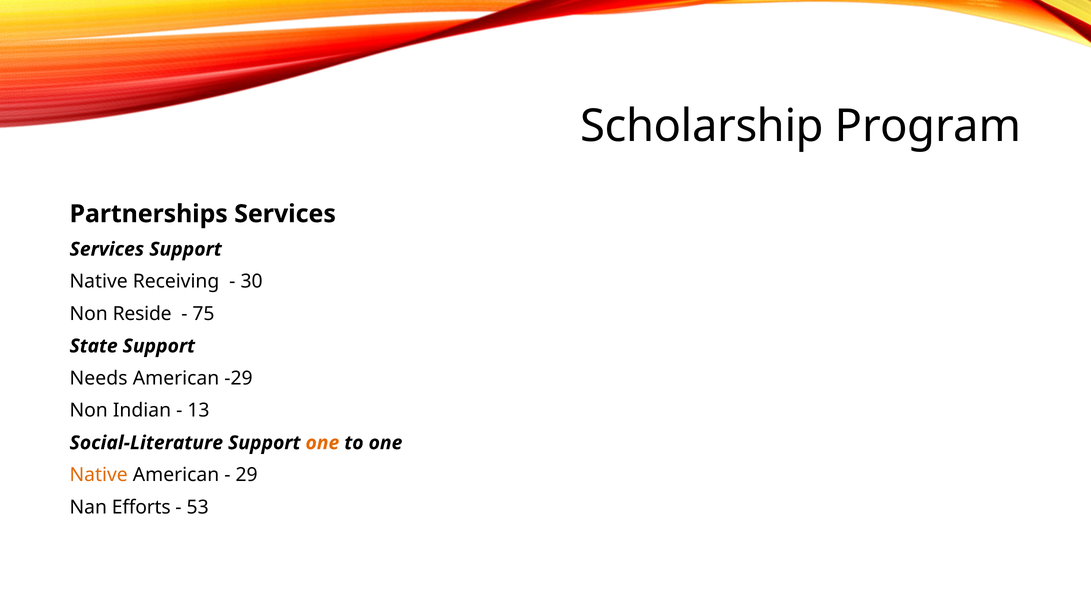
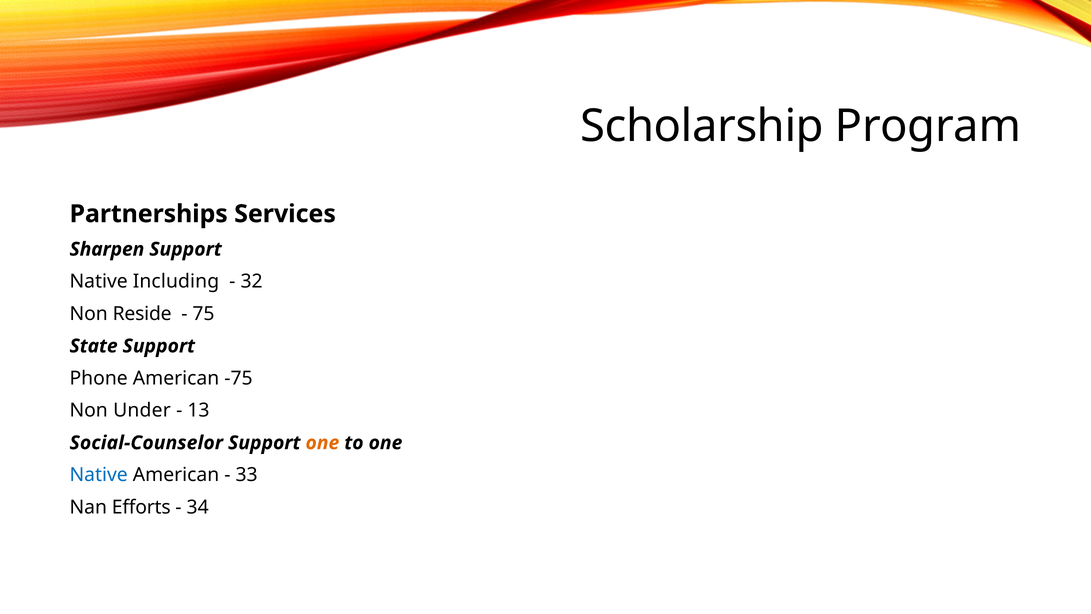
Services at (107, 249): Services -> Sharpen
Receiving: Receiving -> Including
30: 30 -> 32
Needs: Needs -> Phone
-29: -29 -> -75
Indian: Indian -> Under
Social-Literature: Social-Literature -> Social-Counselor
Native at (99, 475) colour: orange -> blue
29: 29 -> 33
53: 53 -> 34
